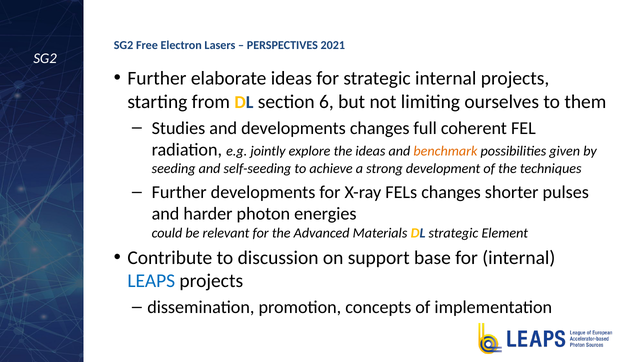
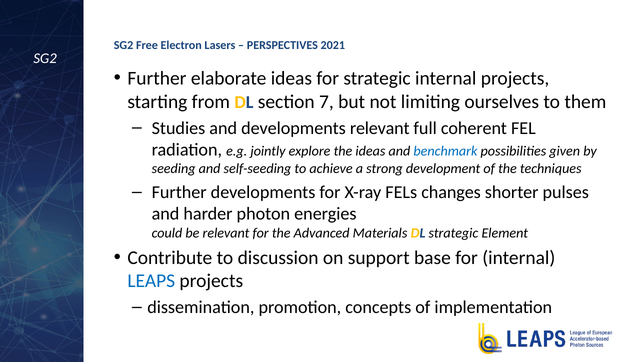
6: 6 -> 7
developments changes: changes -> relevant
benchmark colour: orange -> blue
